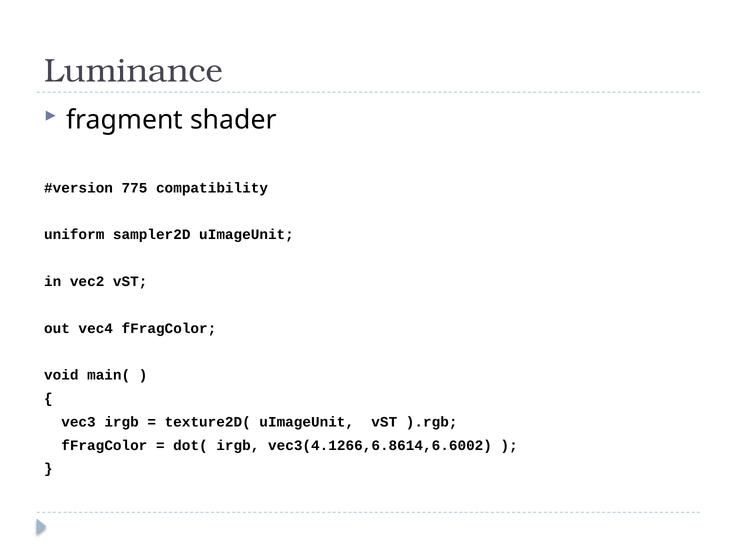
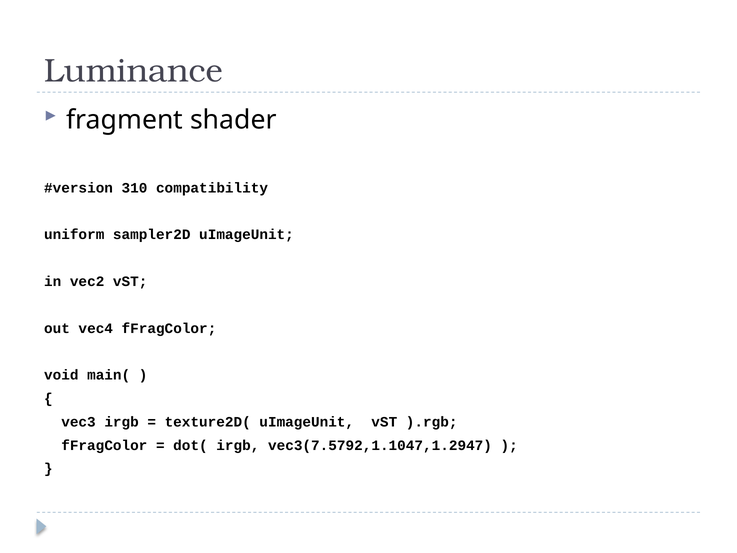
775: 775 -> 310
vec3(4.1266,6.8614,6.6002: vec3(4.1266,6.8614,6.6002 -> vec3(7.5792,1.1047,1.2947
